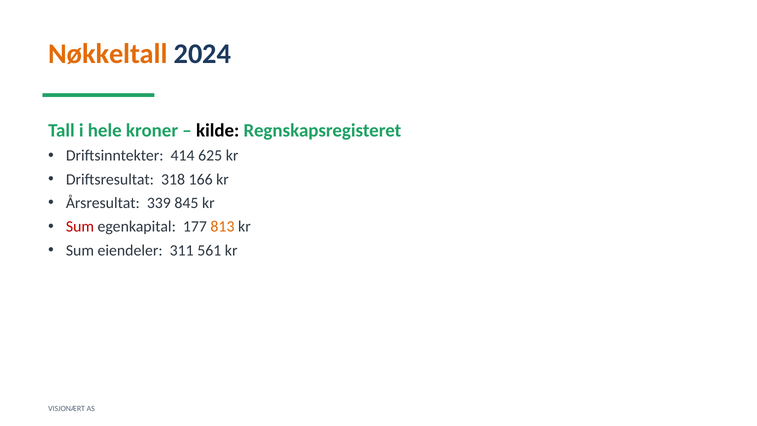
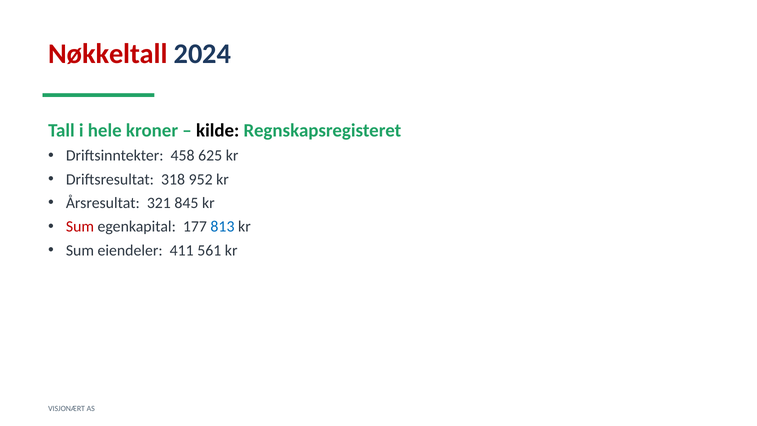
Nøkkeltall colour: orange -> red
414: 414 -> 458
166: 166 -> 952
339: 339 -> 321
813 colour: orange -> blue
311: 311 -> 411
